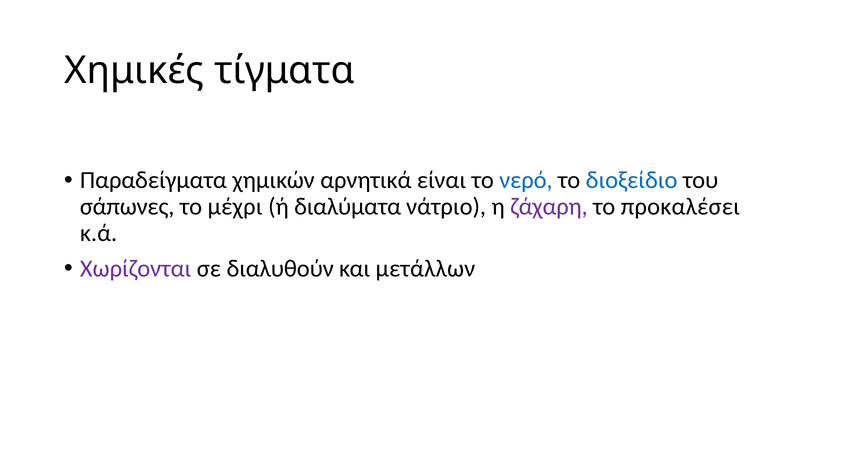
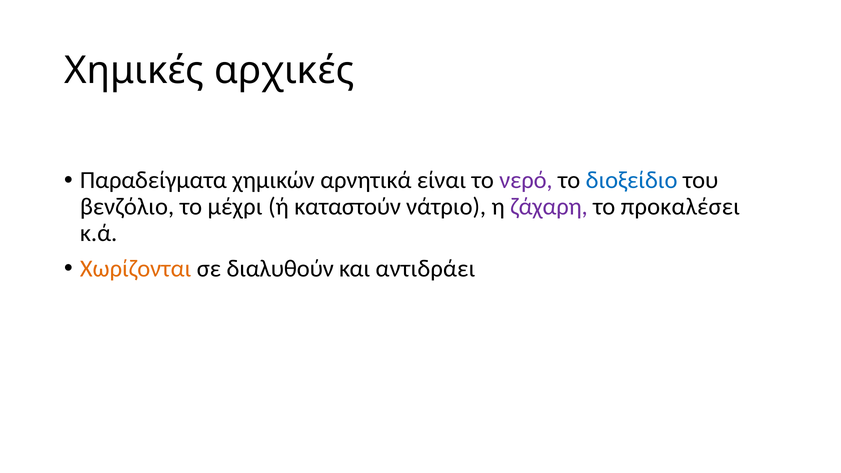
τίγματα: τίγματα -> αρχικές
νερό colour: blue -> purple
σάπωνες: σάπωνες -> βενζόλιο
διαλύματα: διαλύματα -> καταστούν
Χωρίζονται colour: purple -> orange
μετάλλων: μετάλλων -> αντιδράει
